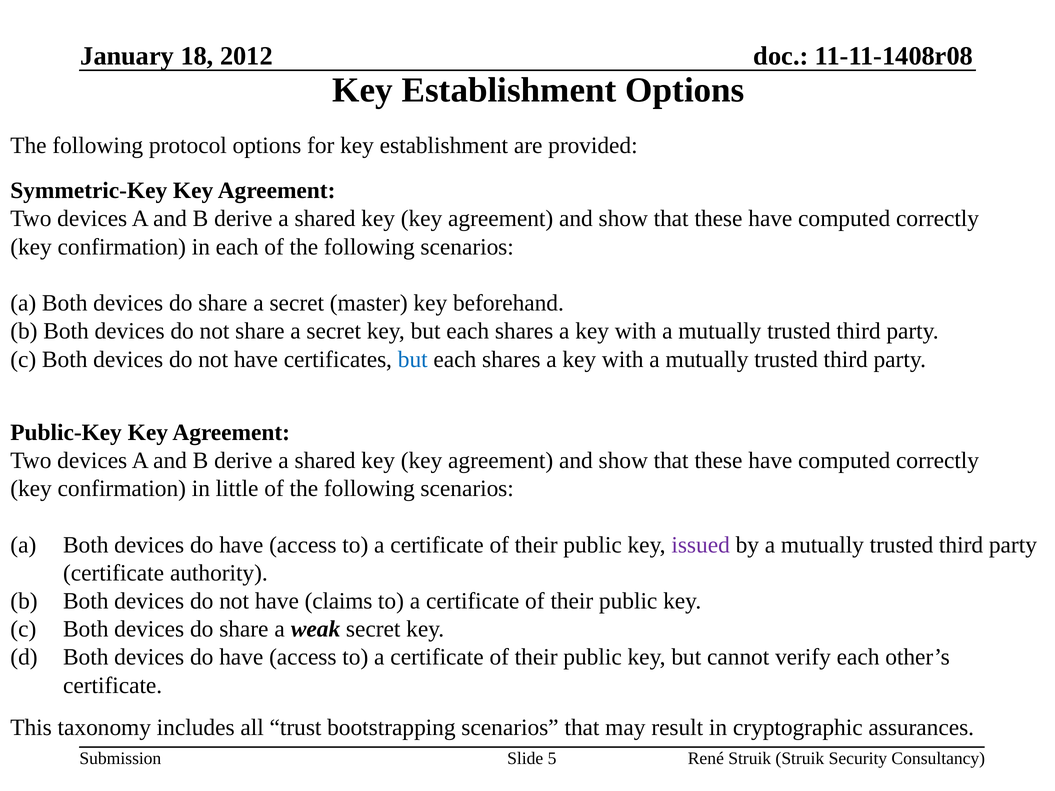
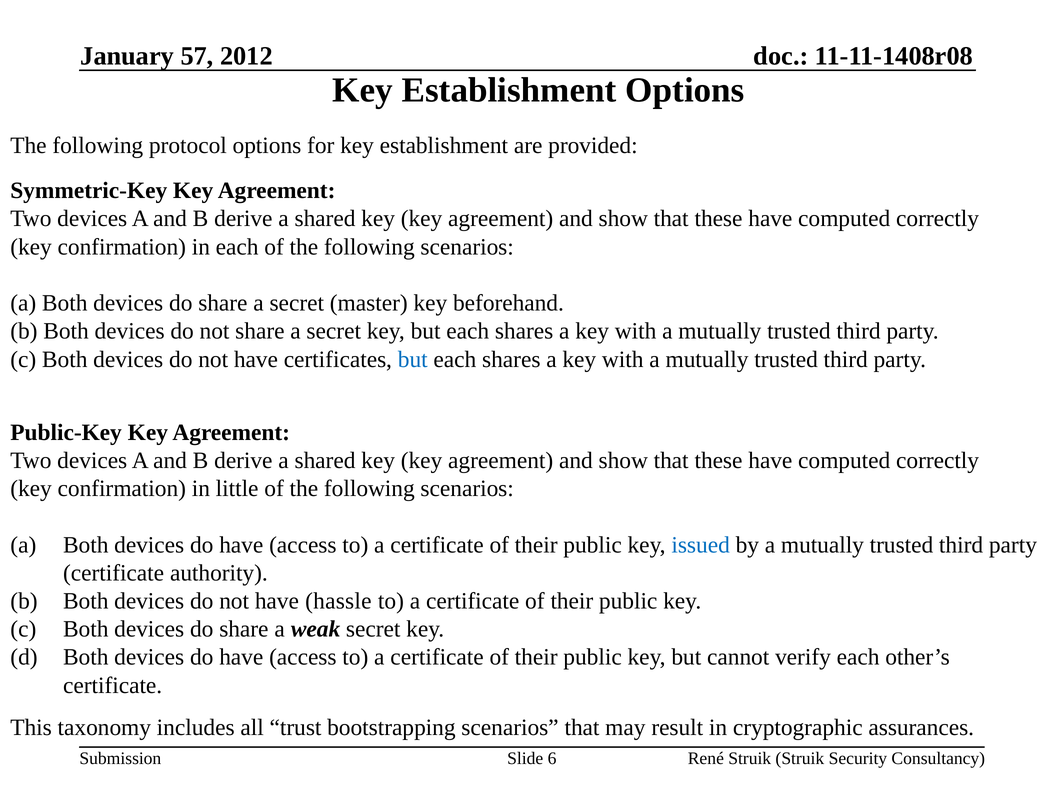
18: 18 -> 57
issued colour: purple -> blue
claims: claims -> hassle
5: 5 -> 6
